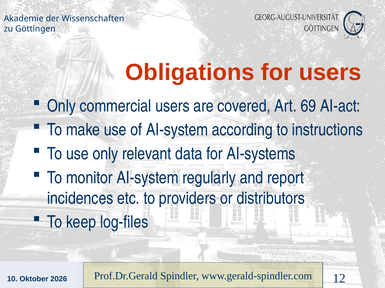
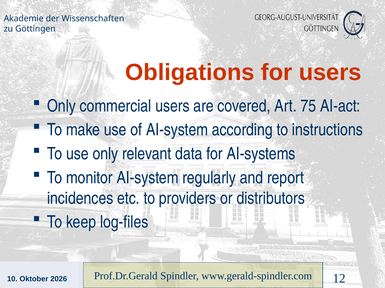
69: 69 -> 75
